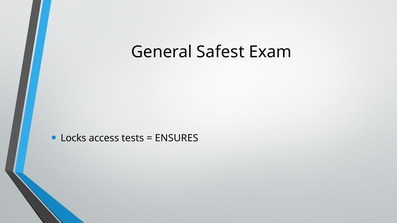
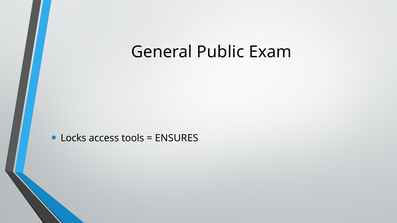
Safest: Safest -> Public
tests: tests -> tools
